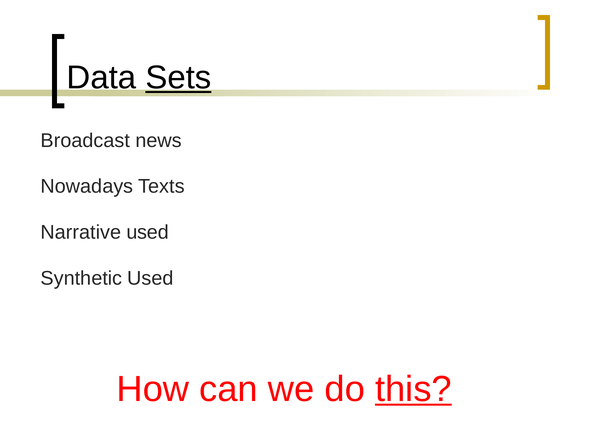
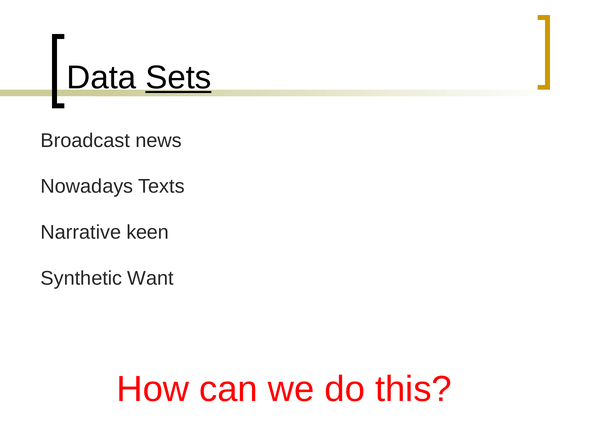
Narrative used: used -> keen
Synthetic Used: Used -> Want
this underline: present -> none
